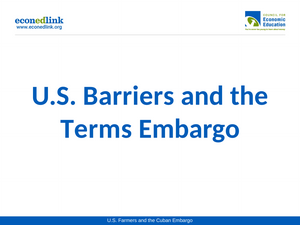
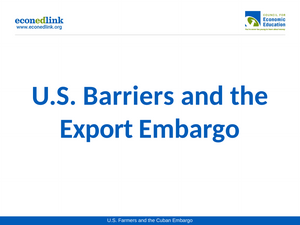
Terms: Terms -> Export
